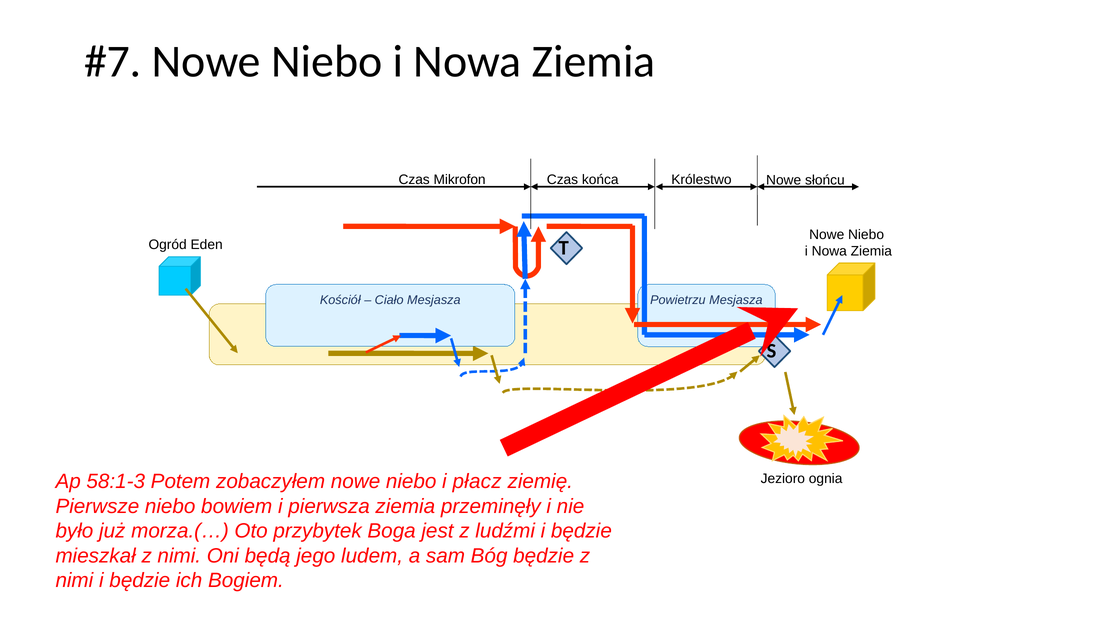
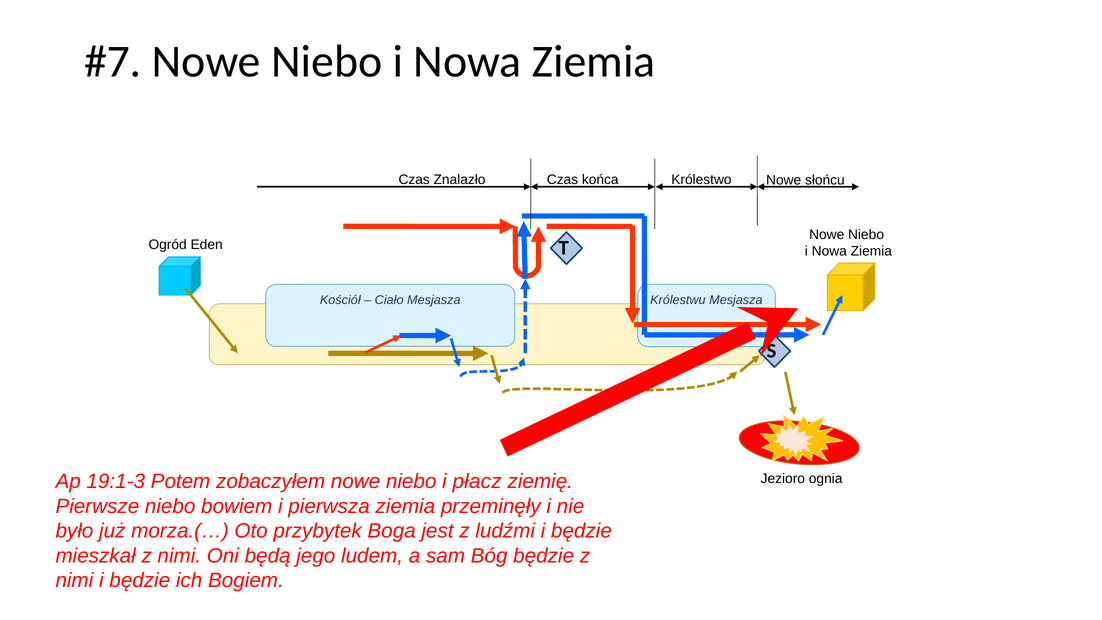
Mikrofon: Mikrofon -> Znalazło
Powietrzu: Powietrzu -> Królestwu
58:1-3: 58:1-3 -> 19:1-3
